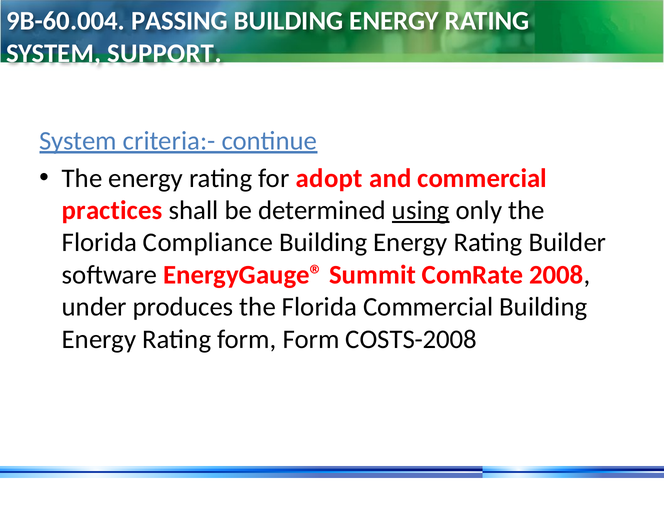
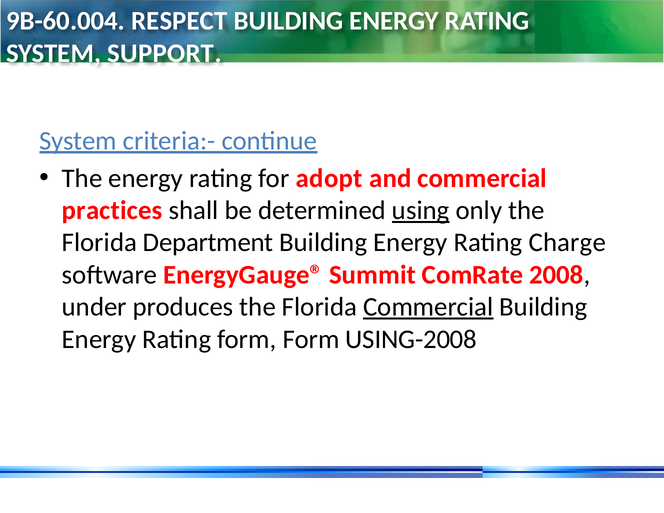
PASSING: PASSING -> RESPECT
Compliance: Compliance -> Department
Builder: Builder -> Charge
Commercial at (428, 307) underline: none -> present
COSTS-2008: COSTS-2008 -> USING-2008
